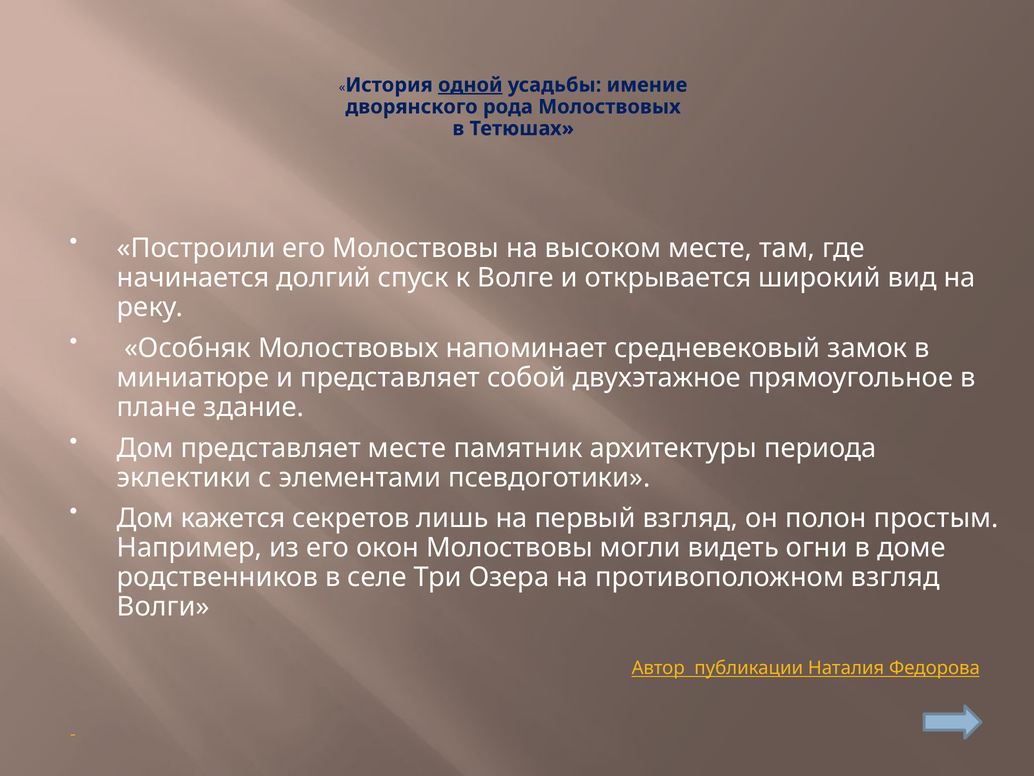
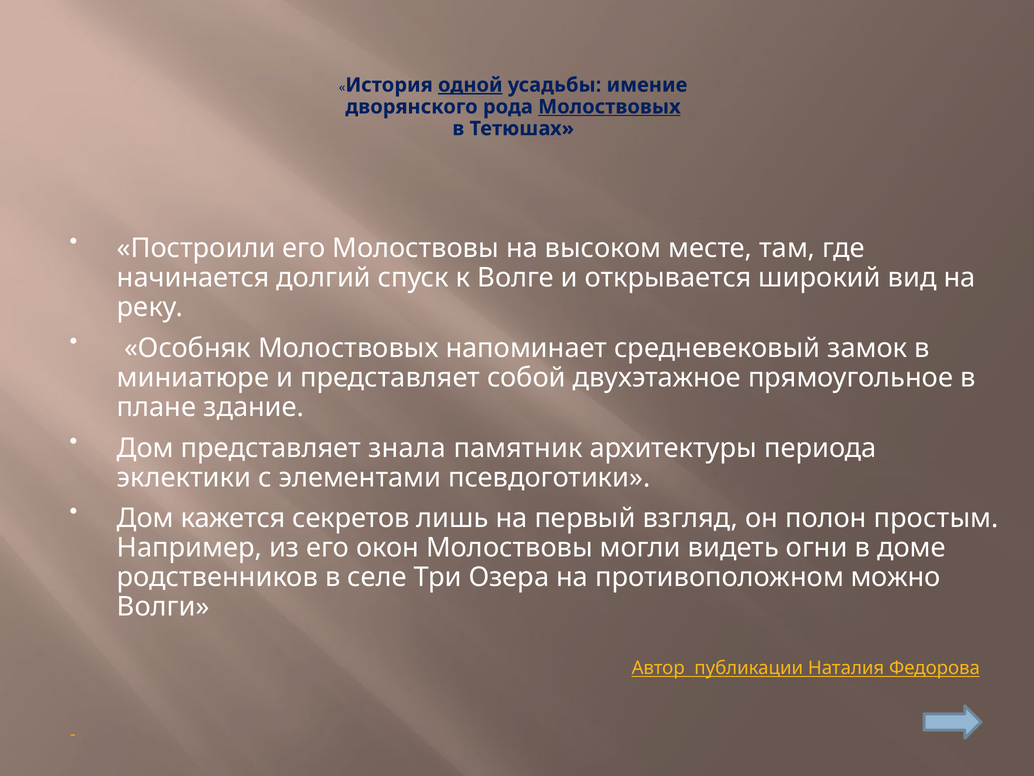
Молоствовых at (609, 107) underline: none -> present
представляет месте: месте -> знала
противоположном взгляд: взгляд -> можно
